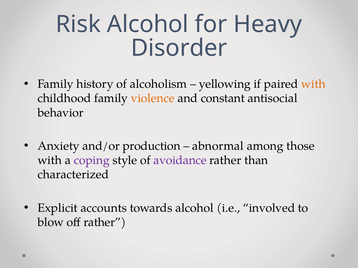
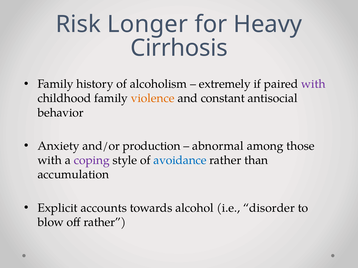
Risk Alcohol: Alcohol -> Longer
Disorder: Disorder -> Cirrhosis
yellowing: yellowing -> extremely
with at (313, 84) colour: orange -> purple
avoidance colour: purple -> blue
characterized: characterized -> accumulation
involved: involved -> disorder
